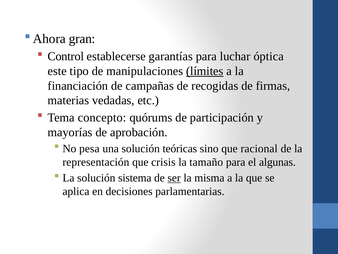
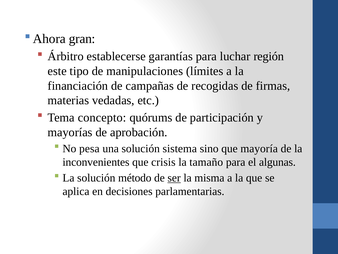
Control: Control -> Árbitro
óptica: óptica -> región
límites underline: present -> none
teóricas: teóricas -> sistema
racional: racional -> mayoría
representación: representación -> inconvenientes
sistema: sistema -> método
